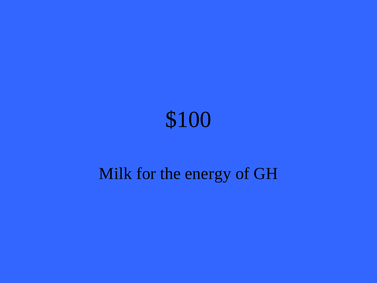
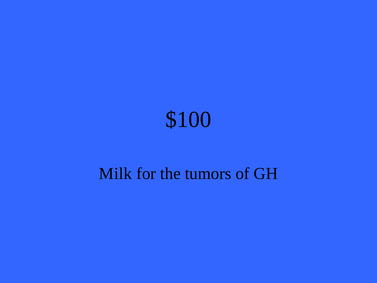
energy: energy -> tumors
